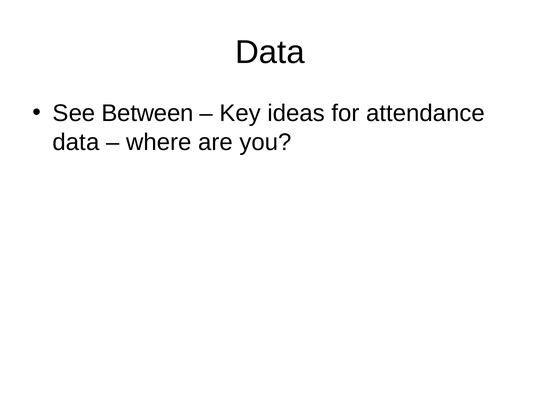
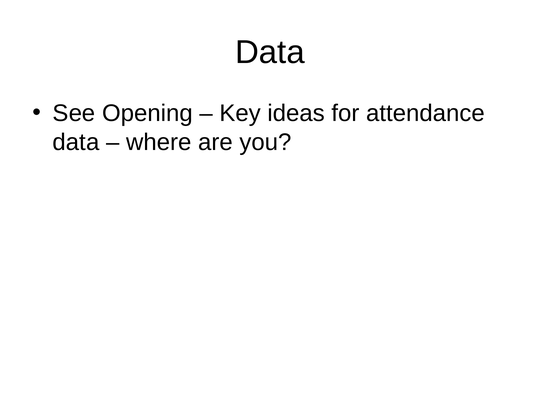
Between: Between -> Opening
